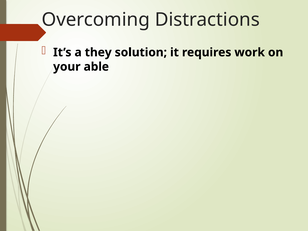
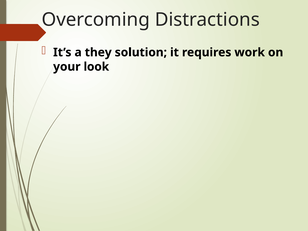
able: able -> look
